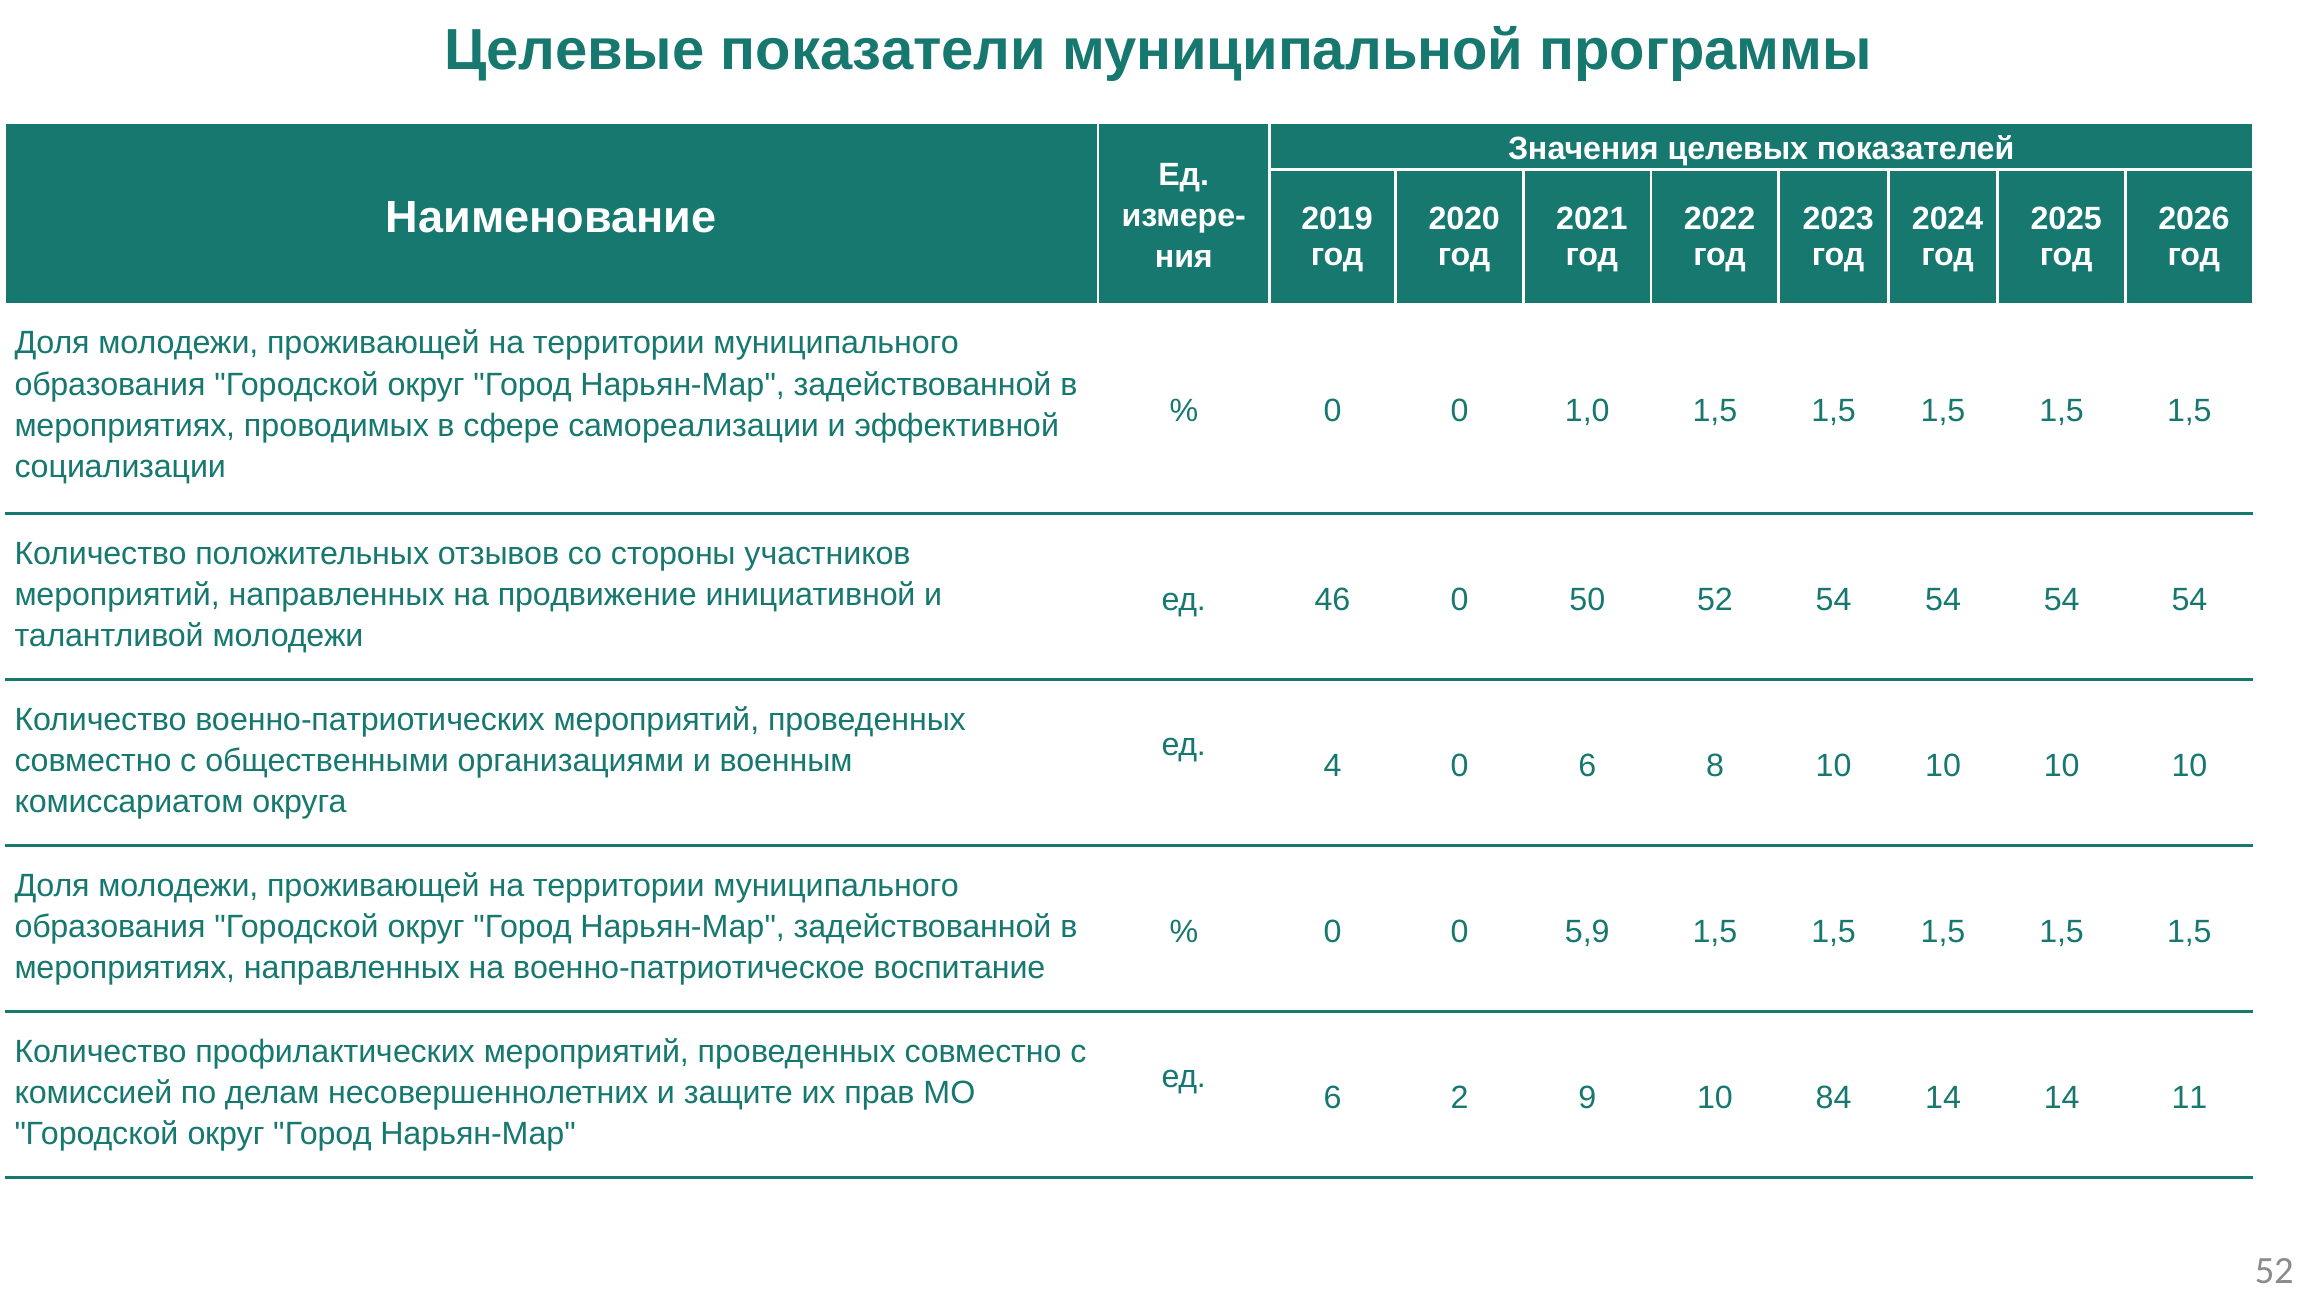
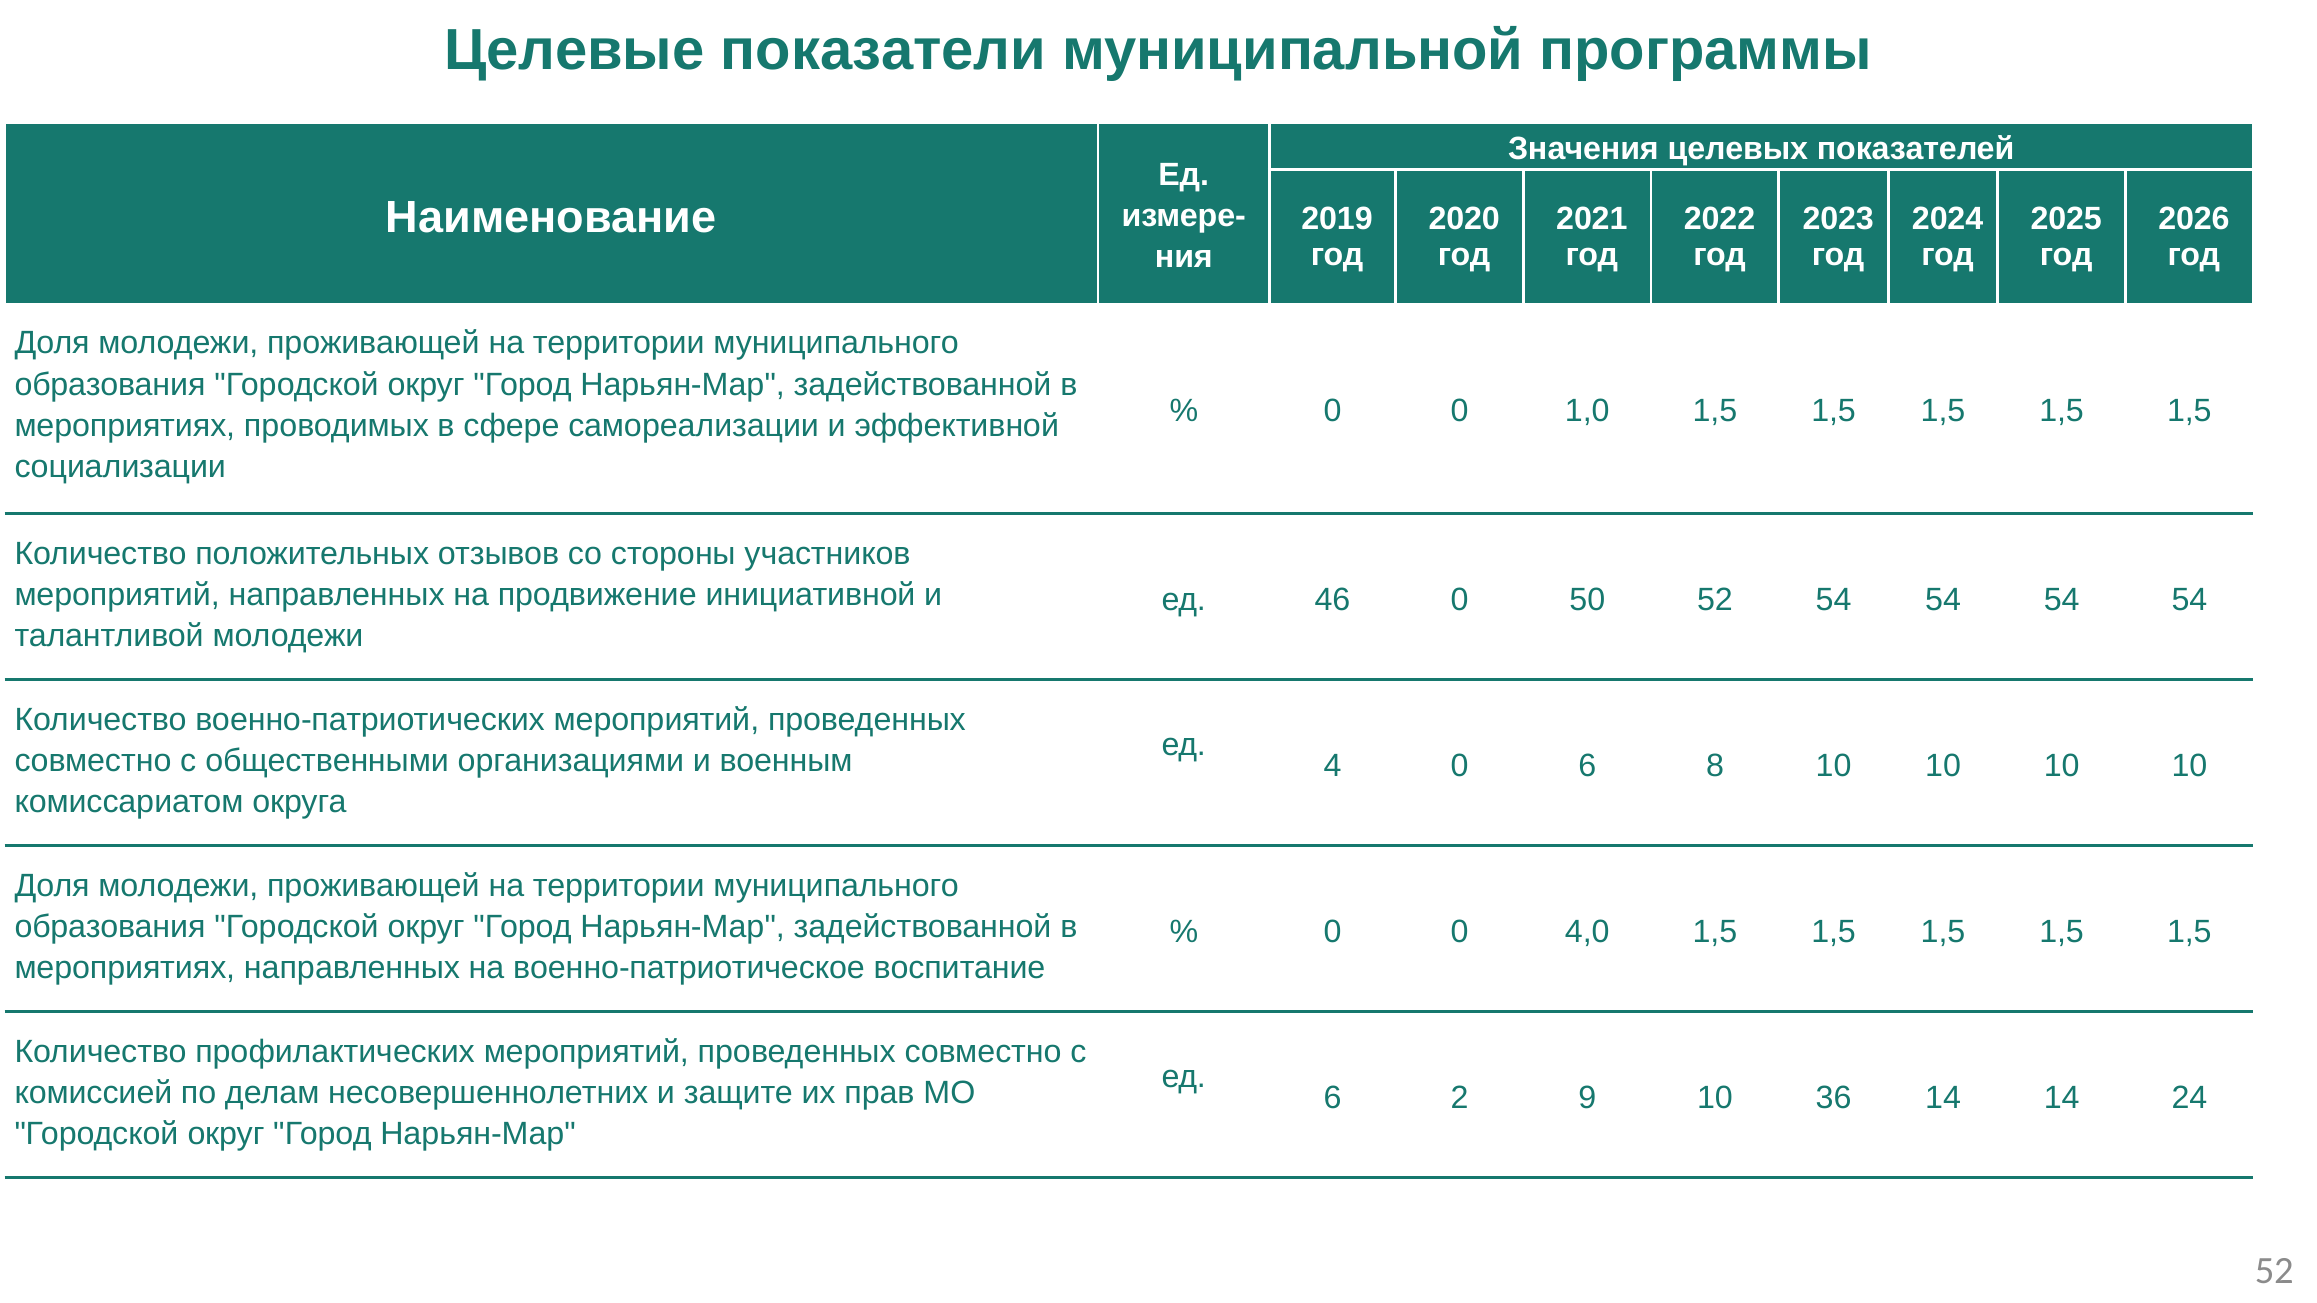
5,9: 5,9 -> 4,0
84: 84 -> 36
11: 11 -> 24
